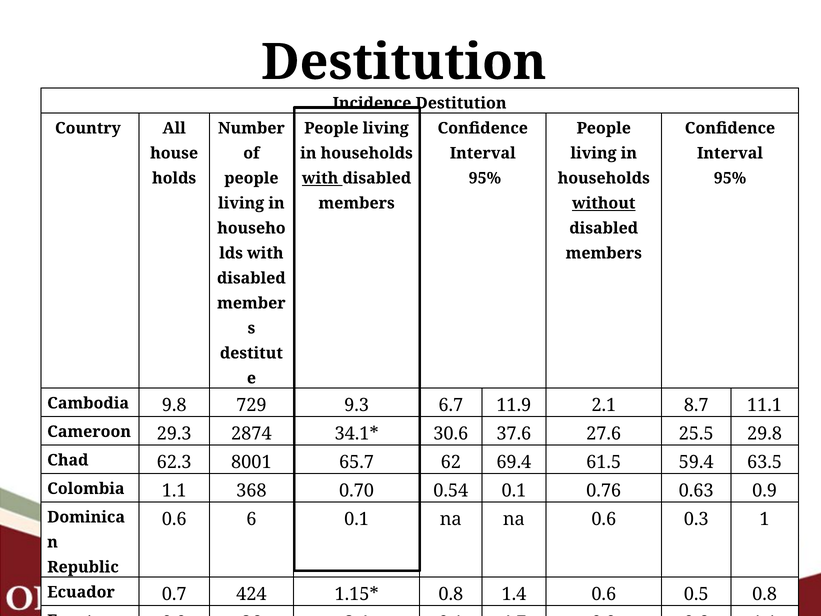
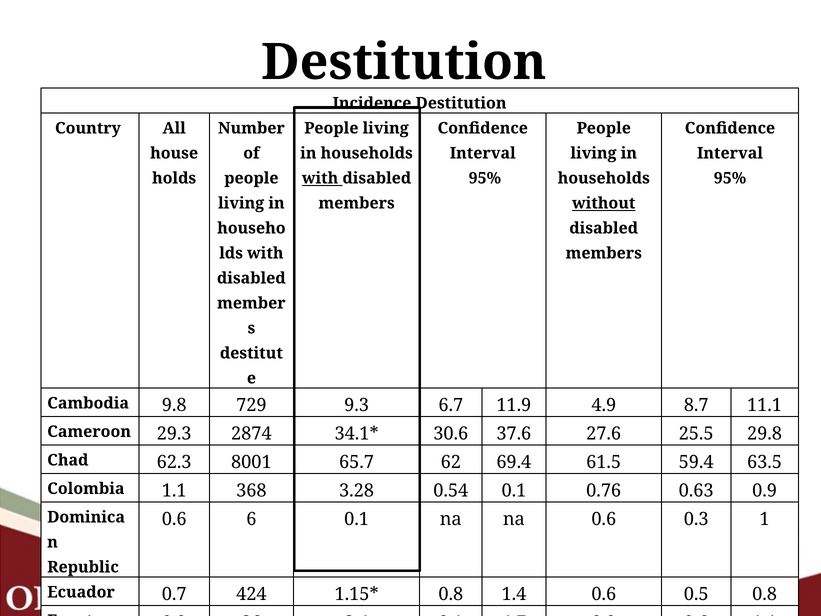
2.1: 2.1 -> 4.9
0.70: 0.70 -> 3.28
